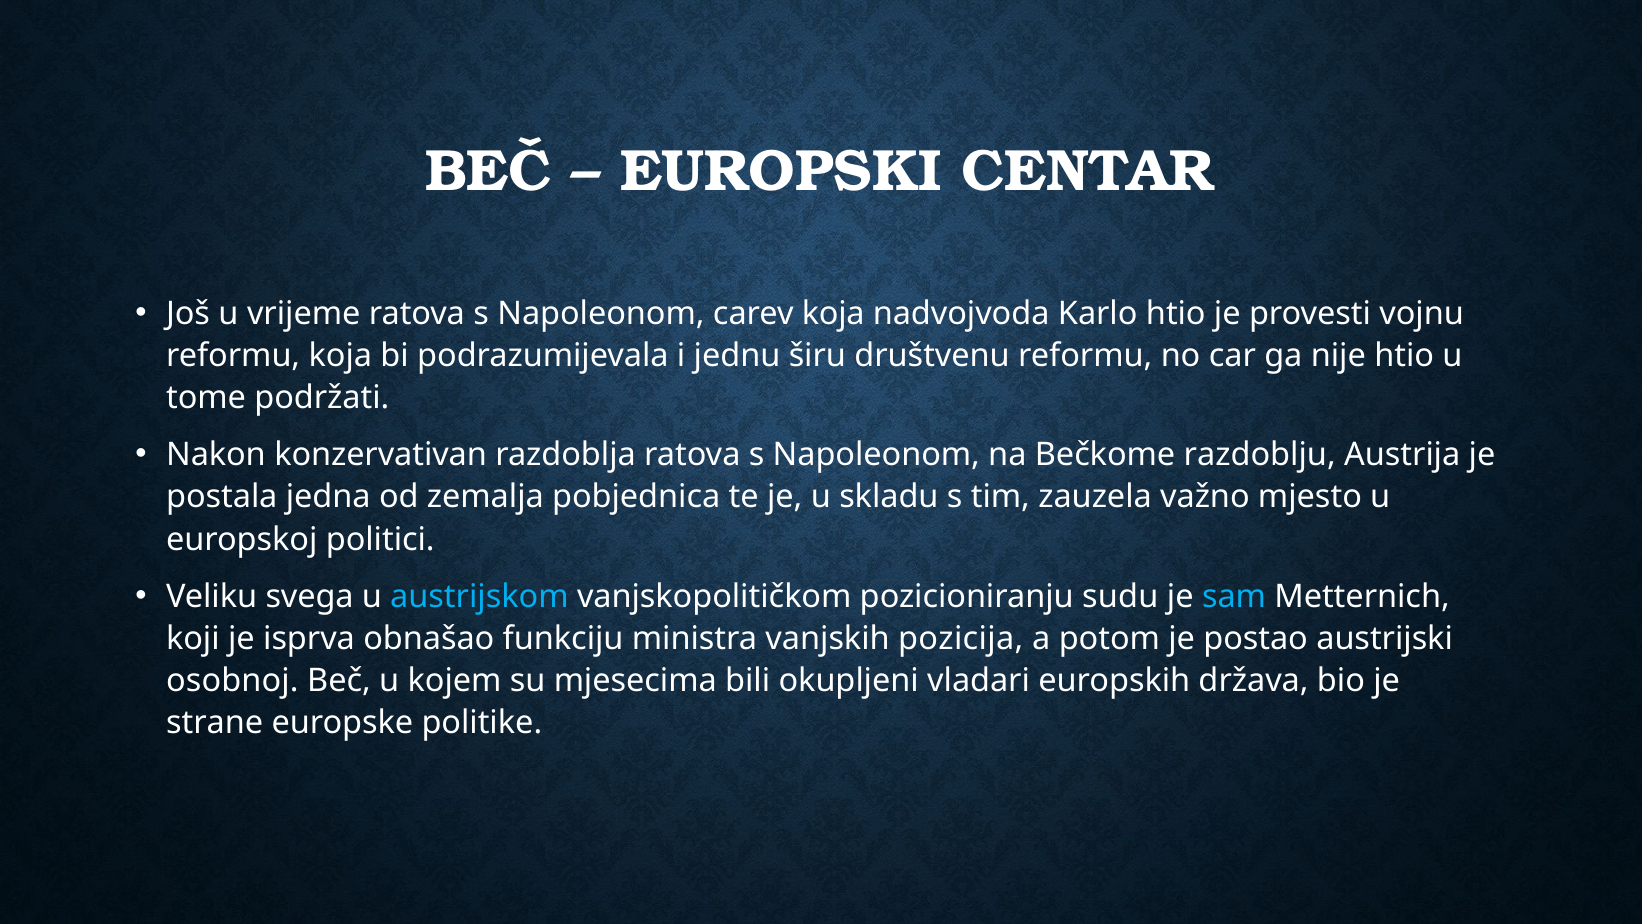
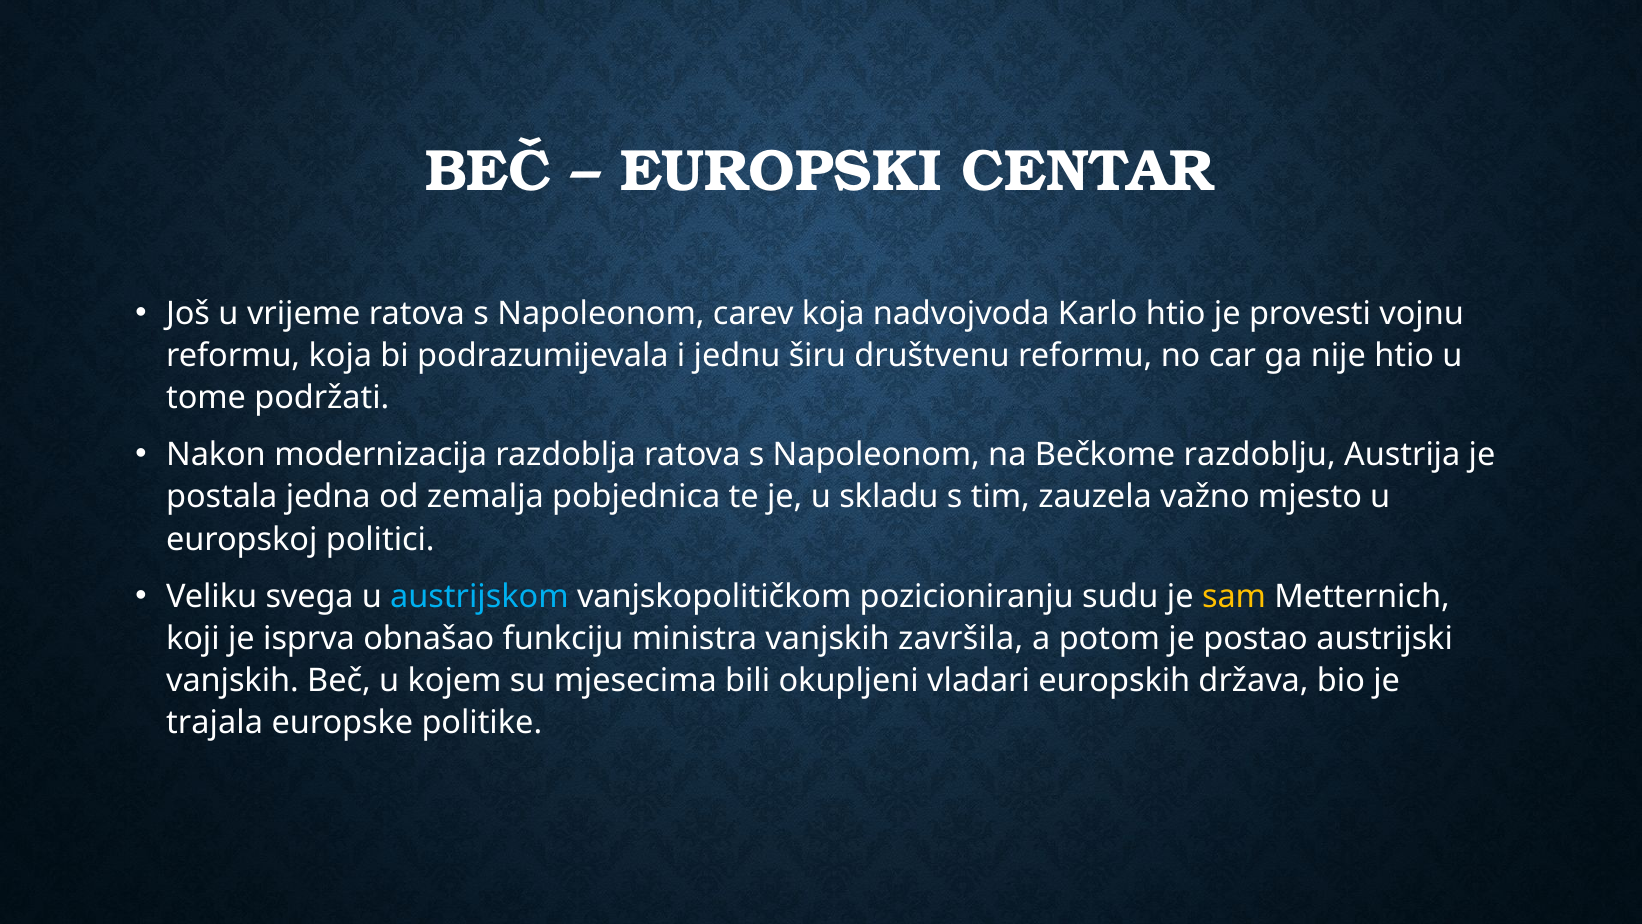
konzervativan: konzervativan -> modernizacija
sam colour: light blue -> yellow
pozicija: pozicija -> završila
osobnoj at (232, 681): osobnoj -> vanjskih
strane: strane -> trajala
